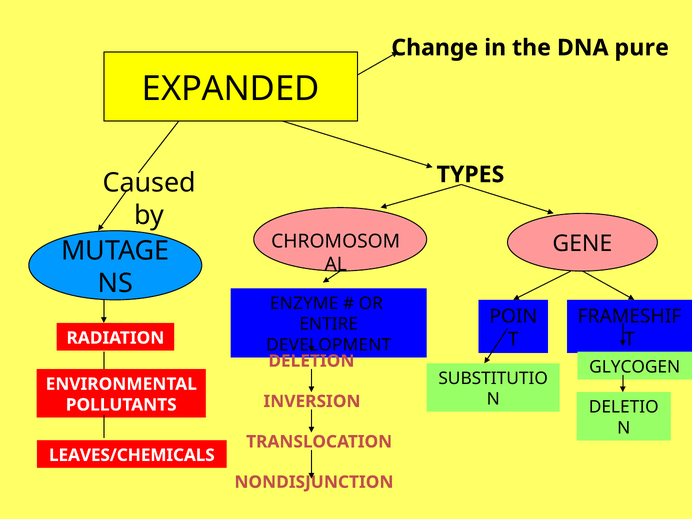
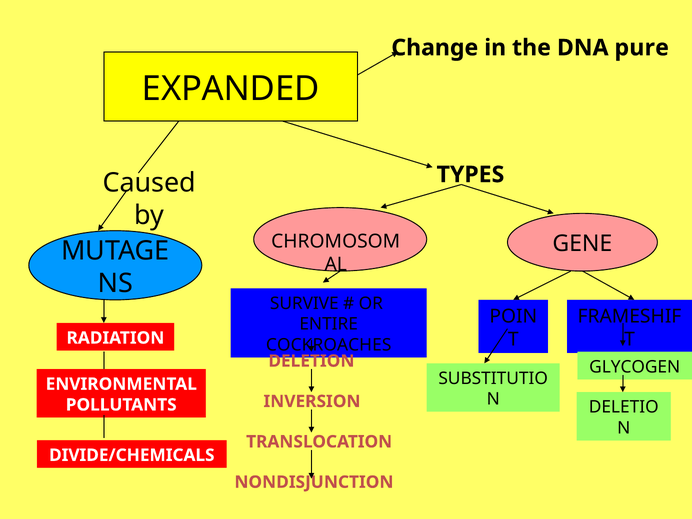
ENZYME: ENZYME -> SURVIVE
DEVELOPMENT: DEVELOPMENT -> COCKROACHES
LEAVES/CHEMICALS: LEAVES/CHEMICALS -> DIVIDE/CHEMICALS
